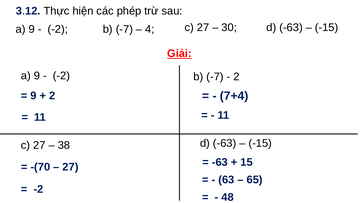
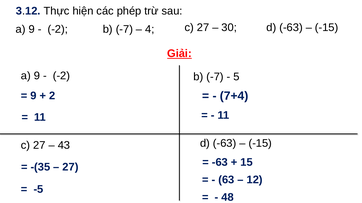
2 at (236, 77): 2 -> 5
38: 38 -> 43
-(70: -(70 -> -(35
65: 65 -> 12
-2 at (38, 190): -2 -> -5
